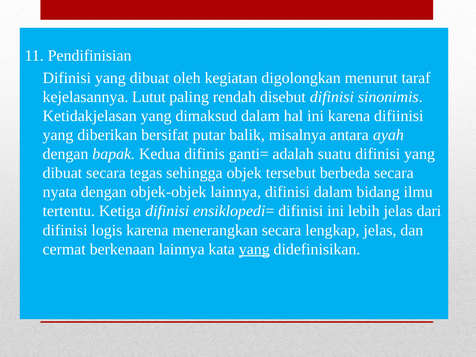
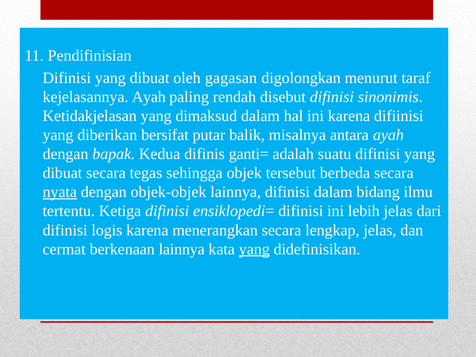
kegiatan: kegiatan -> gagasan
kejelasannya Lutut: Lutut -> Ayah
nyata underline: none -> present
